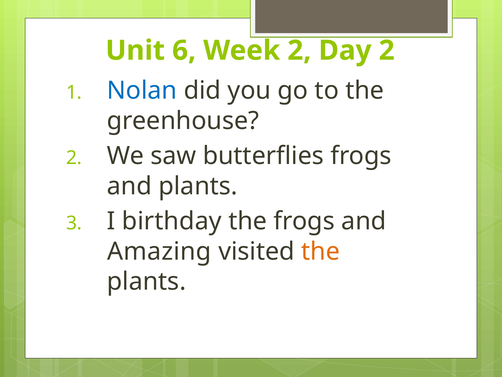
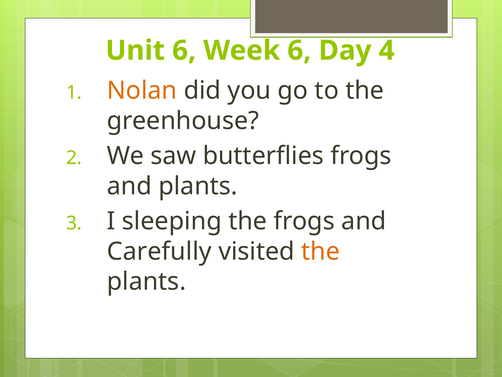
Week 2: 2 -> 6
Day 2: 2 -> 4
Nolan colour: blue -> orange
birthday: birthday -> sleeping
Amazing: Amazing -> Carefully
